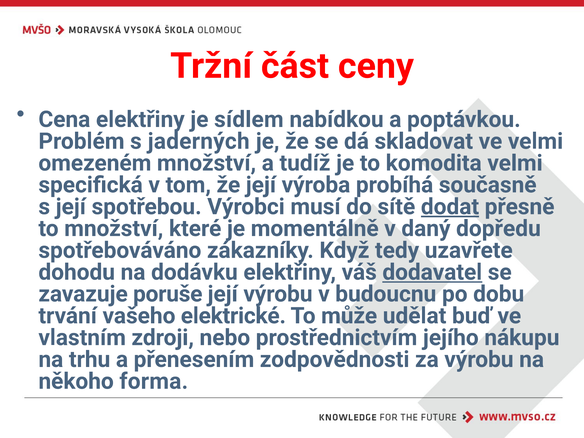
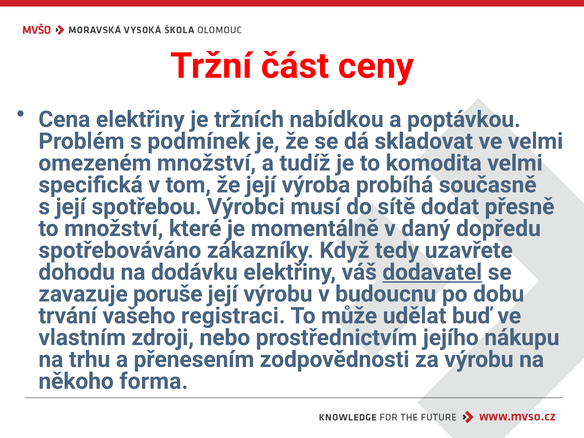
sídlem: sídlem -> tržních
jaderných: jaderných -> podmínek
dodat underline: present -> none
elektrické: elektrické -> registraci
